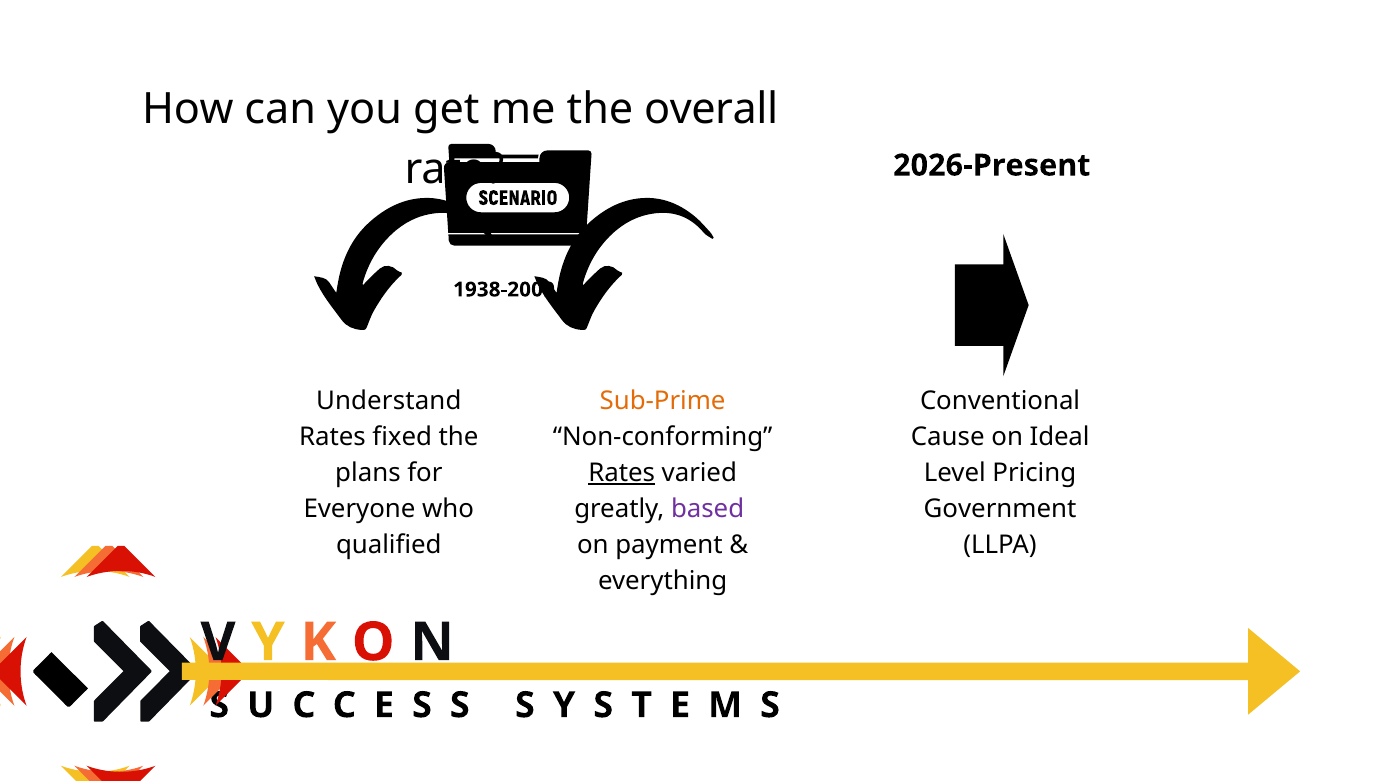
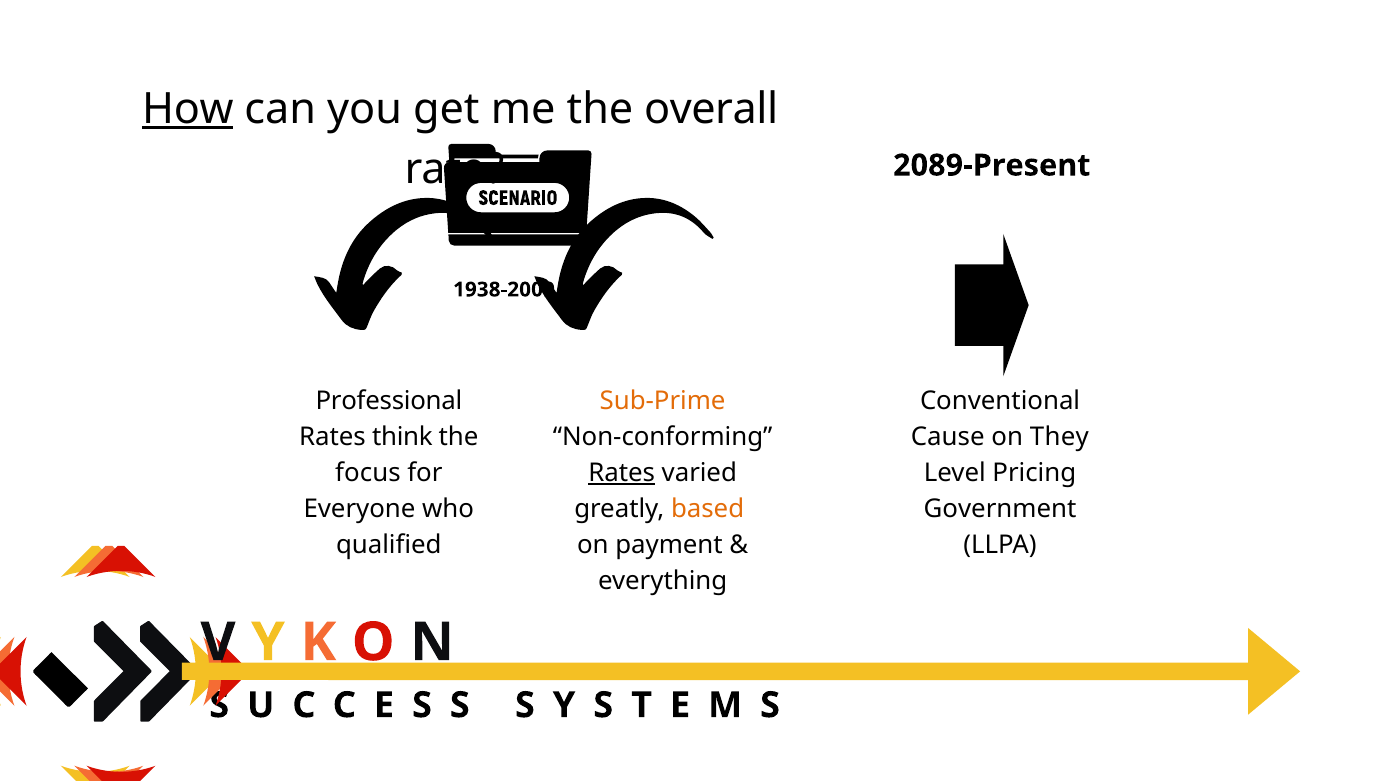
How underline: none -> present
2026-Present: 2026-Present -> 2089-Present
Understand: Understand -> Professional
Ideal: Ideal -> They
fixed: fixed -> think
plans: plans -> focus
based colour: purple -> orange
